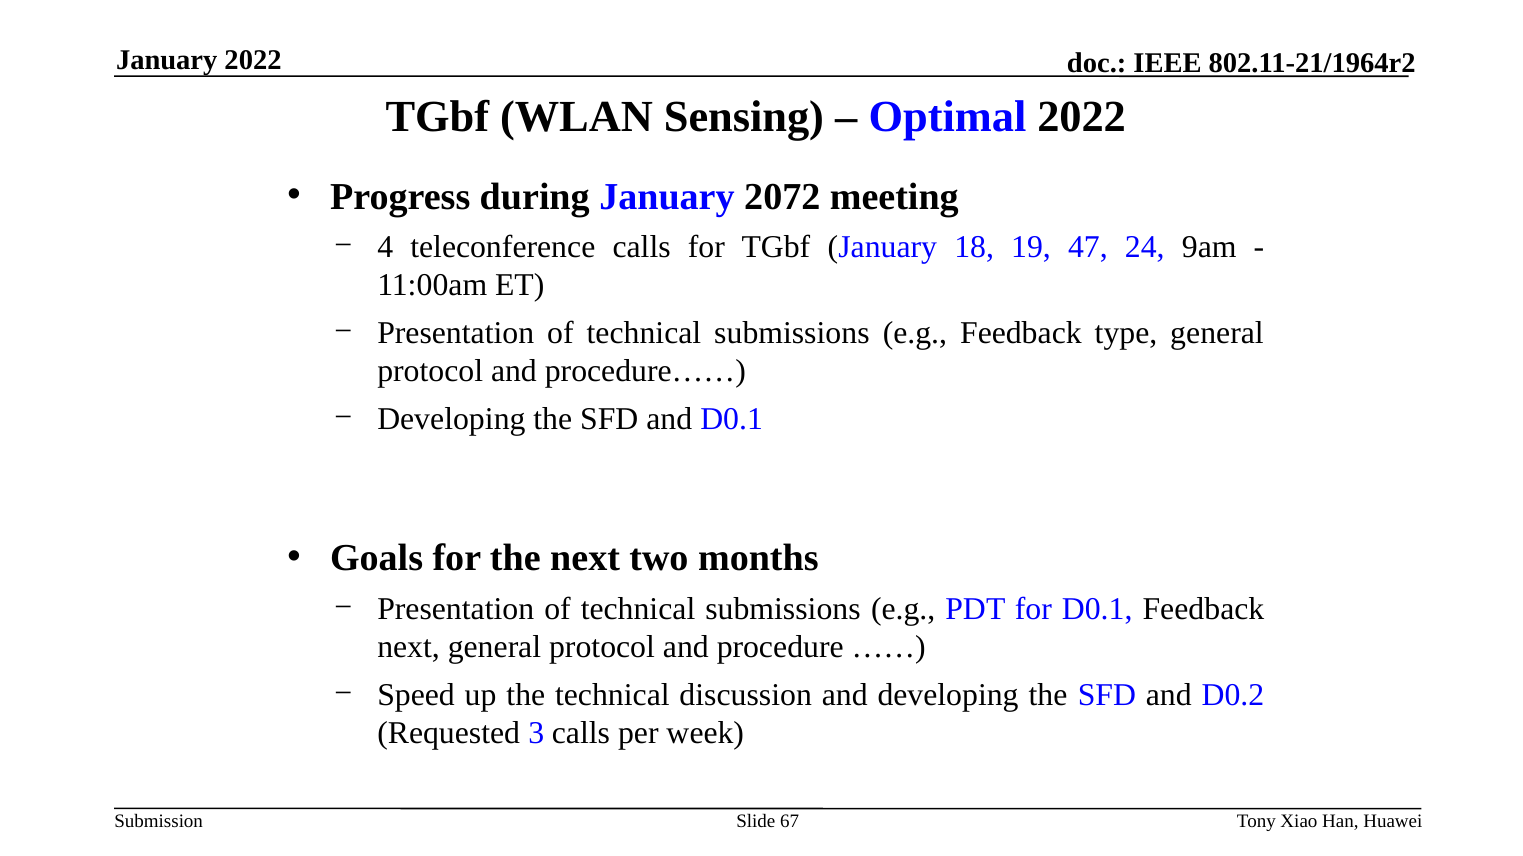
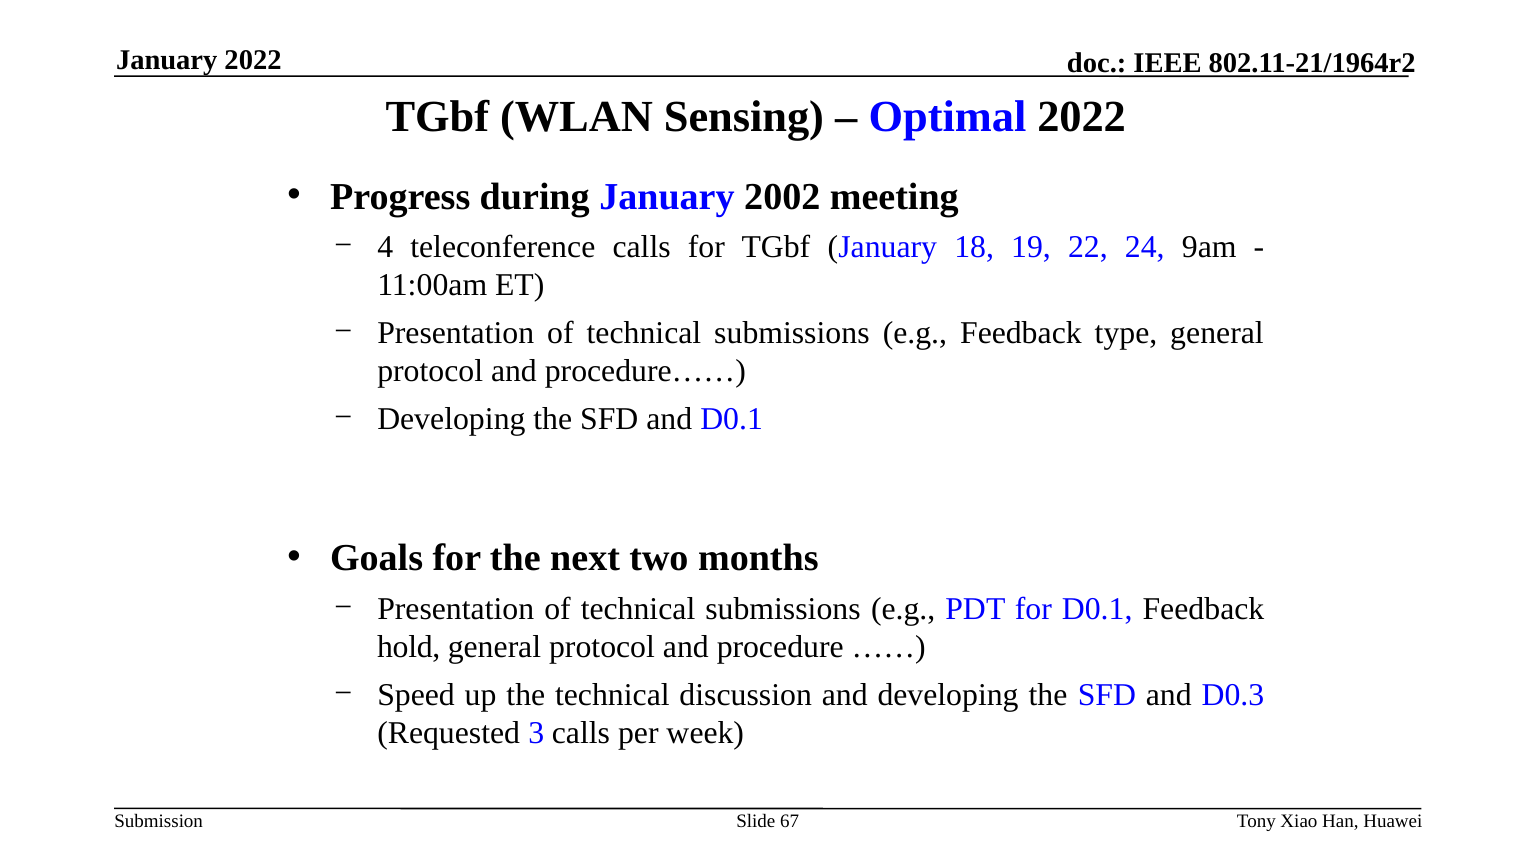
2072: 2072 -> 2002
47: 47 -> 22
next at (409, 648): next -> hold
D0.2: D0.2 -> D0.3
